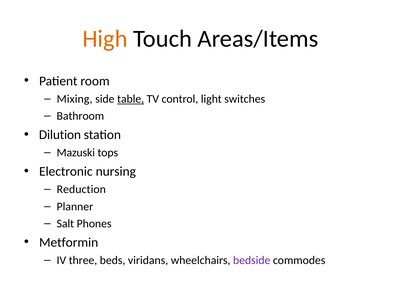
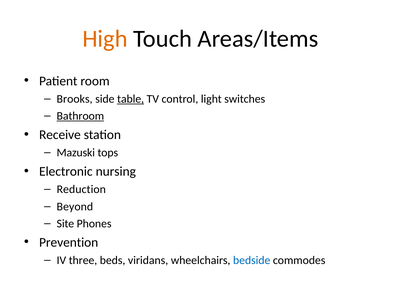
Mixing: Mixing -> Brooks
Bathroom underline: none -> present
Dilution: Dilution -> Receive
Planner: Planner -> Beyond
Salt: Salt -> Site
Metformin: Metformin -> Prevention
bedside colour: purple -> blue
